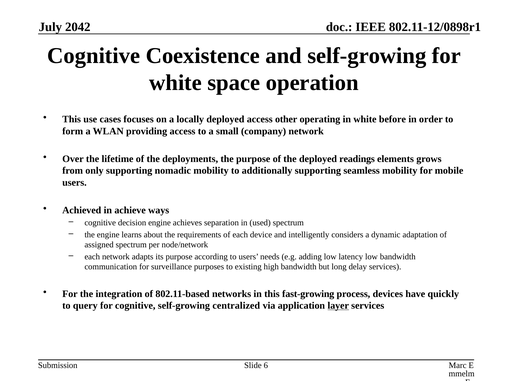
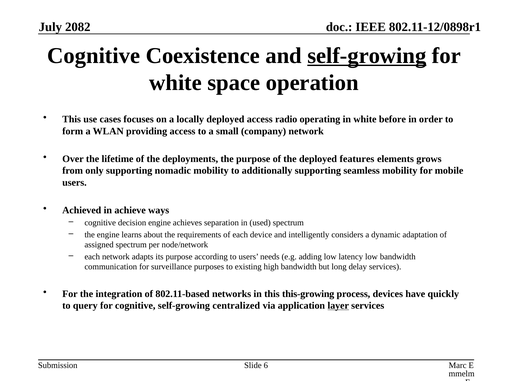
2042: 2042 -> 2082
self-growing at (367, 56) underline: none -> present
other: other -> radio
readings: readings -> features
fast-growing: fast-growing -> this-growing
